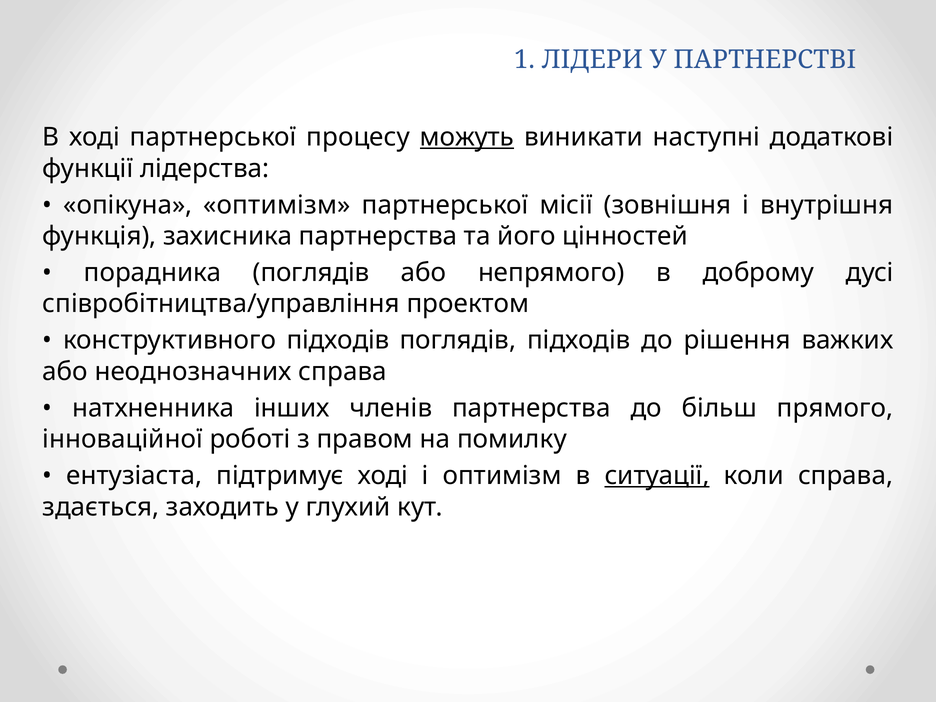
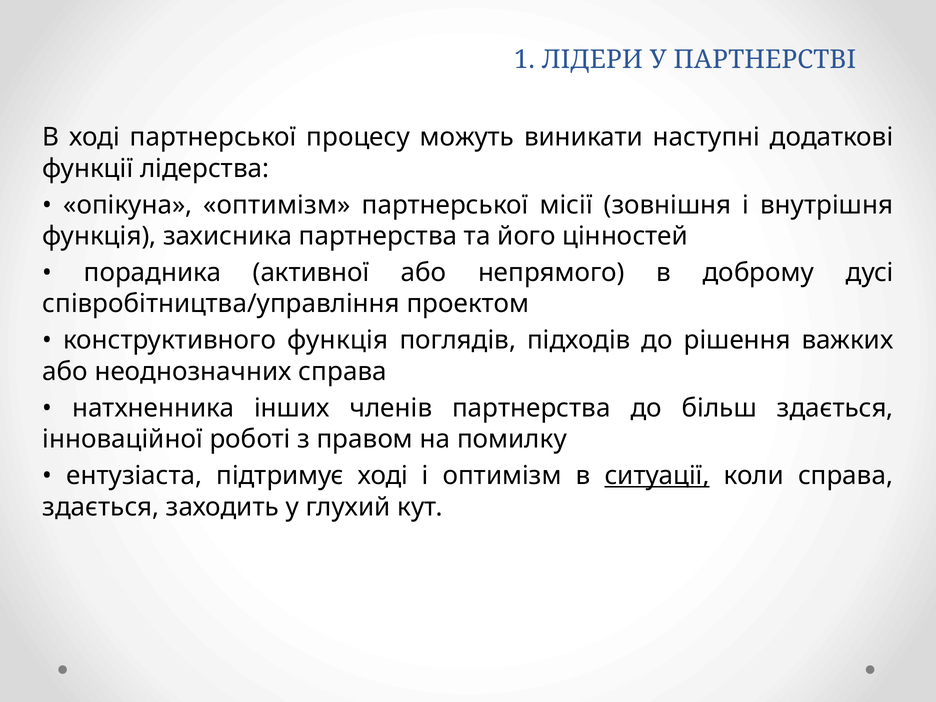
можуть underline: present -> none
порадника поглядів: поглядів -> активної
конструктивного підходів: підходів -> функція
більш прямого: прямого -> здається
